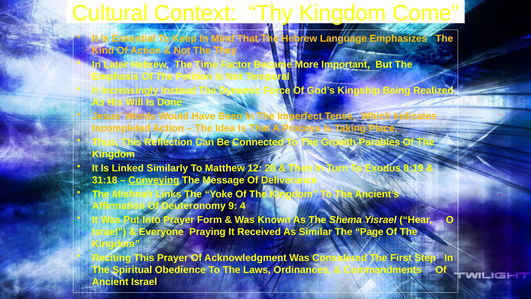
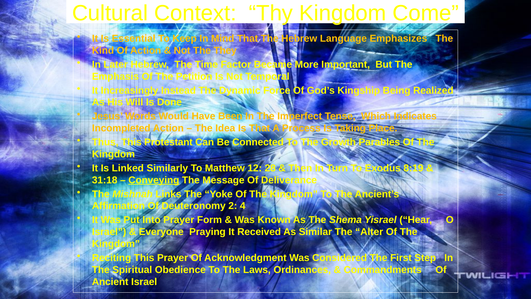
Not at (182, 50) underline: present -> none
Reflection: Reflection -> Protestant
9: 9 -> 2
Page: Page -> Alter
